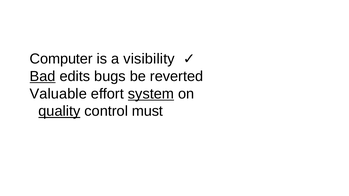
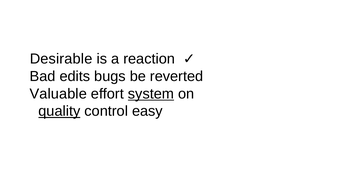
Computer: Computer -> Desirable
visibility: visibility -> reaction
Bad underline: present -> none
must: must -> easy
